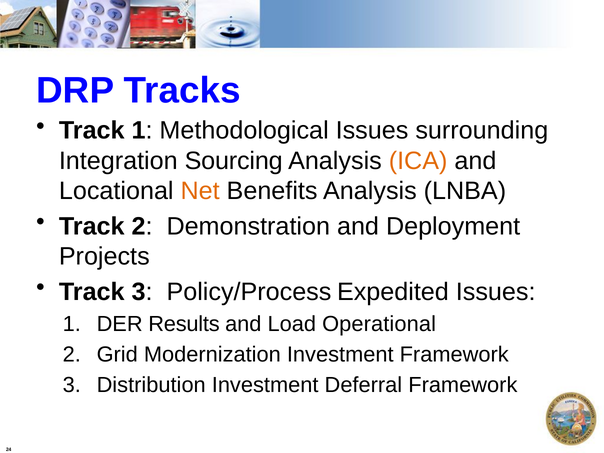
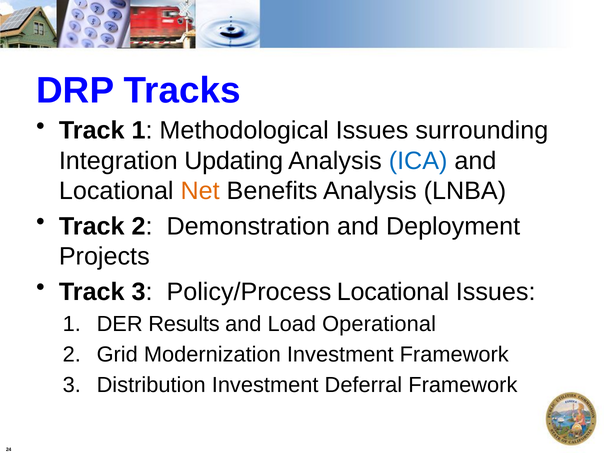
Sourcing: Sourcing -> Updating
ICA colour: orange -> blue
Policy/Process Expedited: Expedited -> Locational
